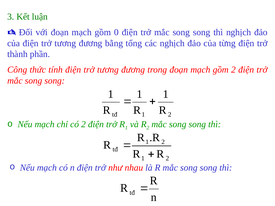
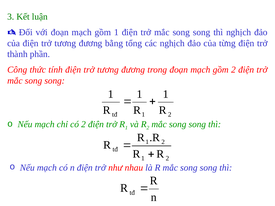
gồm 0: 0 -> 1
